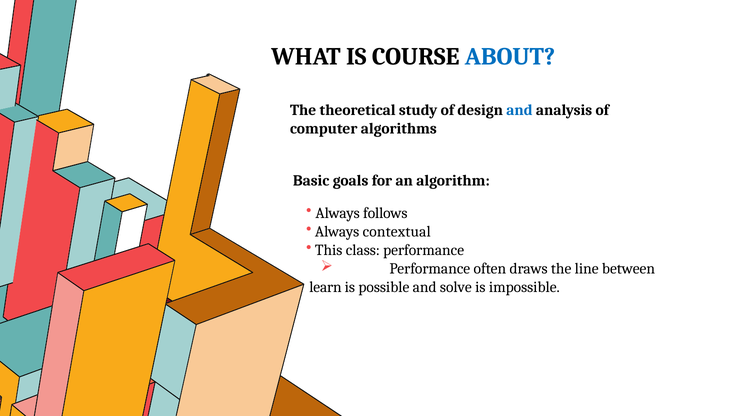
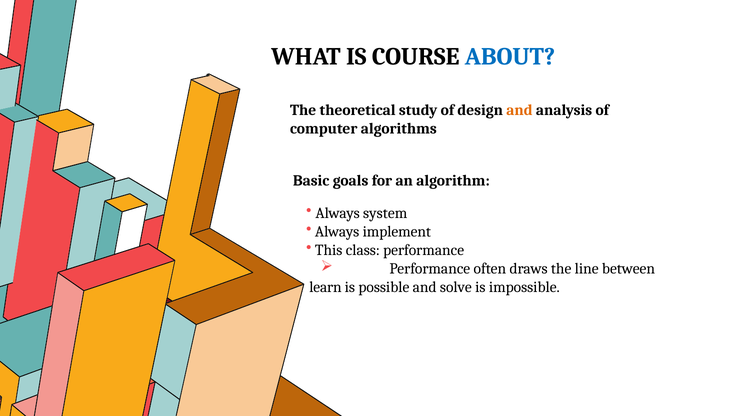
and at (519, 110) colour: blue -> orange
follows: follows -> system
contextual: contextual -> implement
